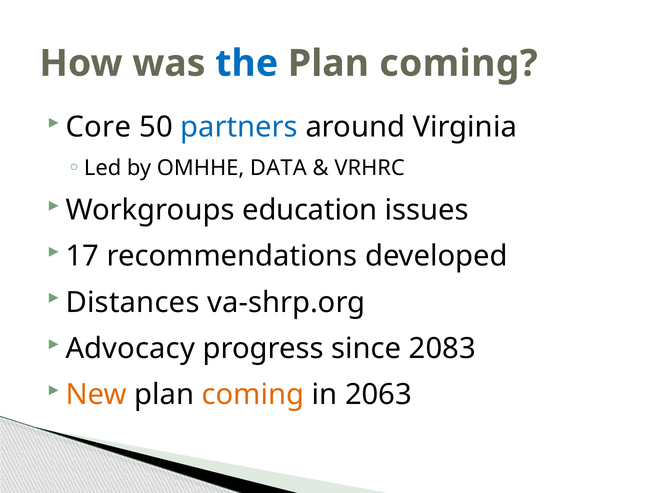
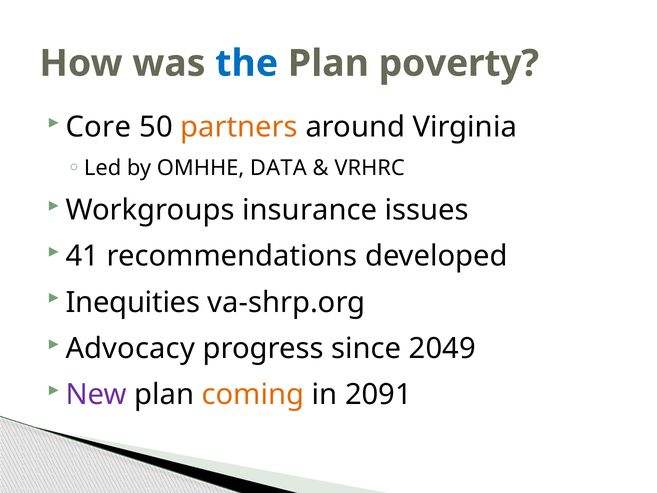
coming at (459, 63): coming -> poverty
partners colour: blue -> orange
education: education -> insurance
17: 17 -> 41
Distances: Distances -> Inequities
2083: 2083 -> 2049
New colour: orange -> purple
2063: 2063 -> 2091
